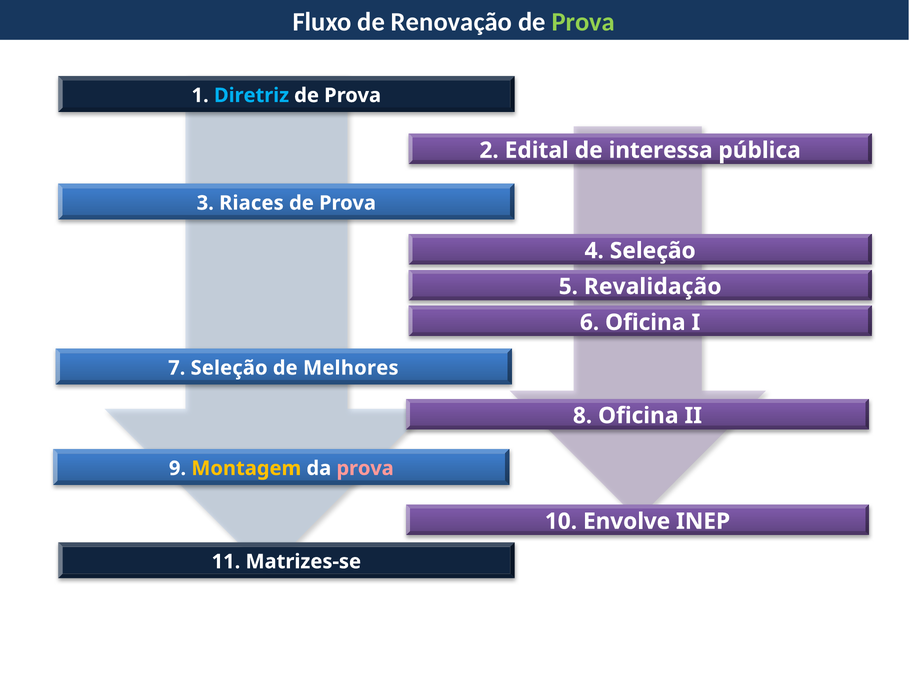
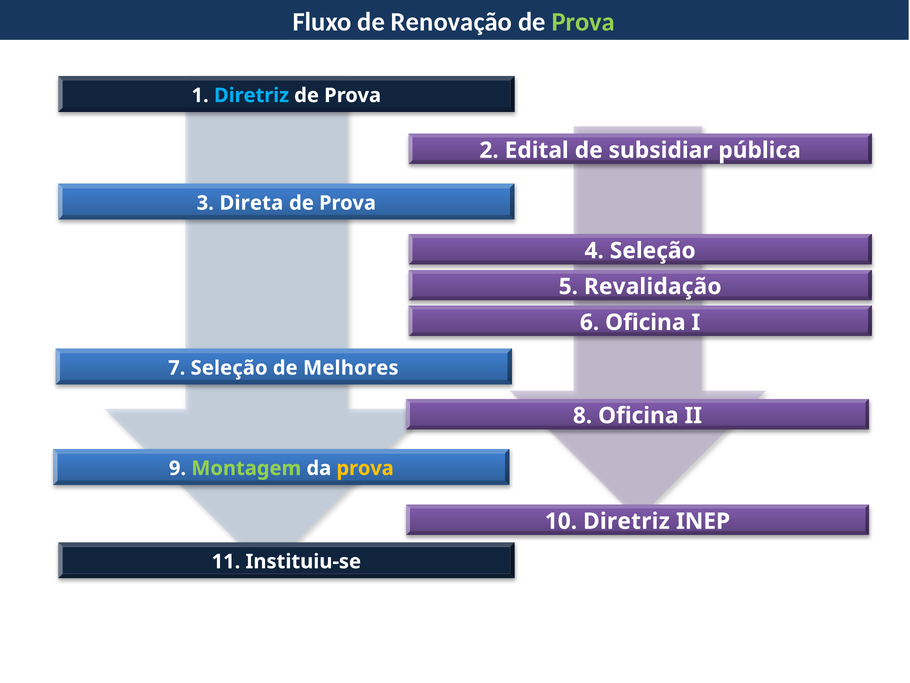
interessa: interessa -> subsidiar
Riaces: Riaces -> Direta
Montagem colour: yellow -> light green
prova at (365, 468) colour: pink -> yellow
10 Envolve: Envolve -> Diretriz
Matrizes-se: Matrizes-se -> Instituiu-se
